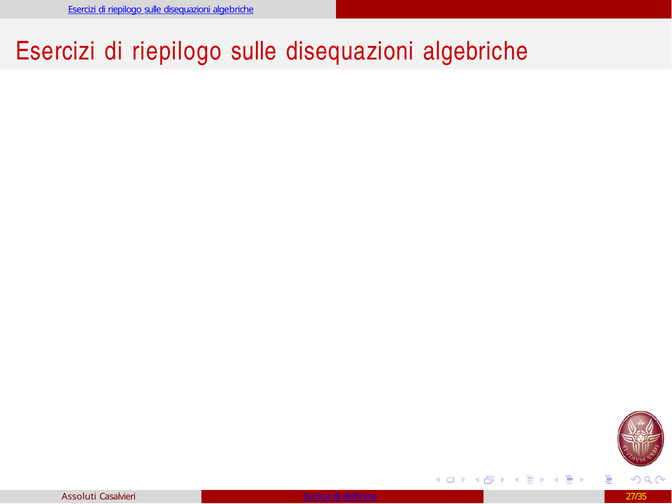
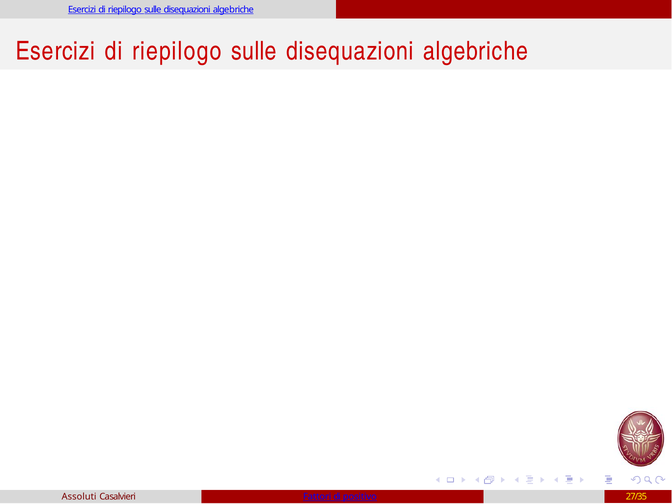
Evince: Evince -> Fattori
definita: definita -> positivo
